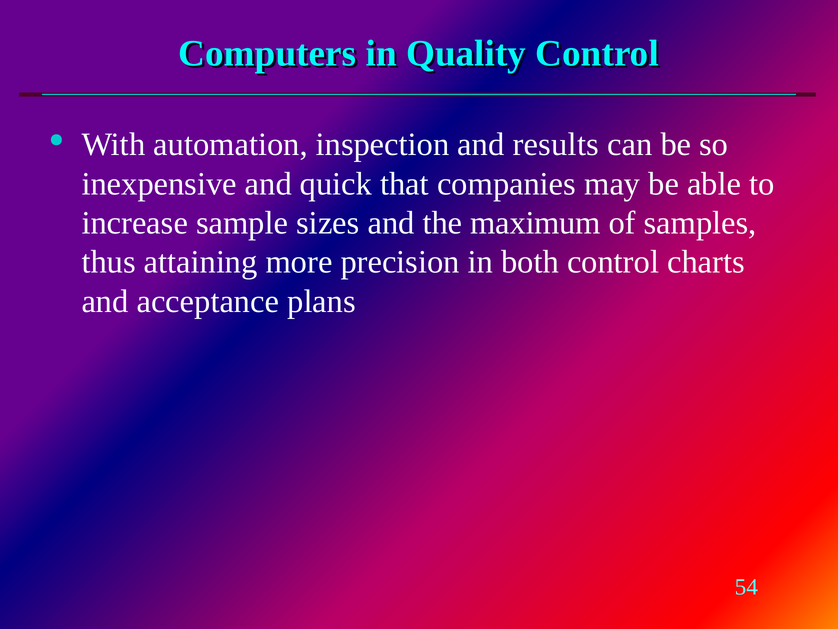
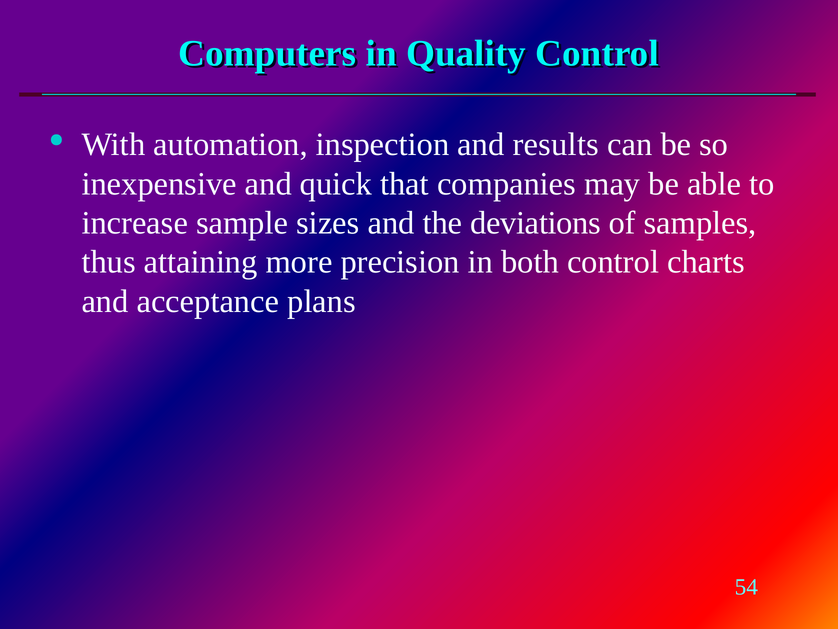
maximum: maximum -> deviations
